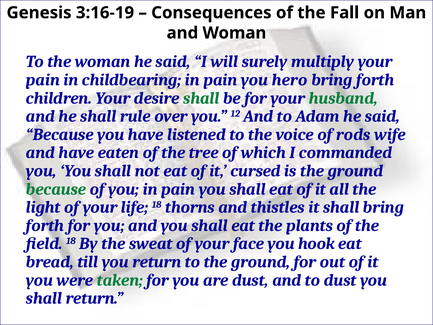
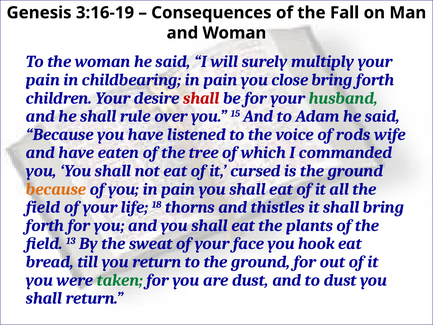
hero: hero -> close
shall at (201, 98) colour: green -> red
12: 12 -> 15
because at (56, 189) colour: green -> orange
light at (43, 207): light -> field
field 18: 18 -> 13
